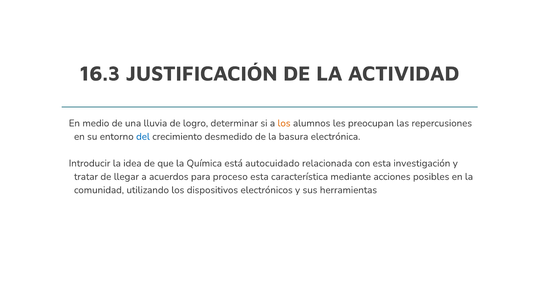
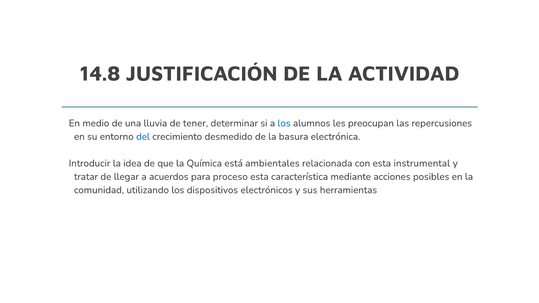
16.3: 16.3 -> 14.8
logro: logro -> tener
los at (284, 123) colour: orange -> blue
autocuidado: autocuidado -> ambientales
investigación: investigación -> instrumental
